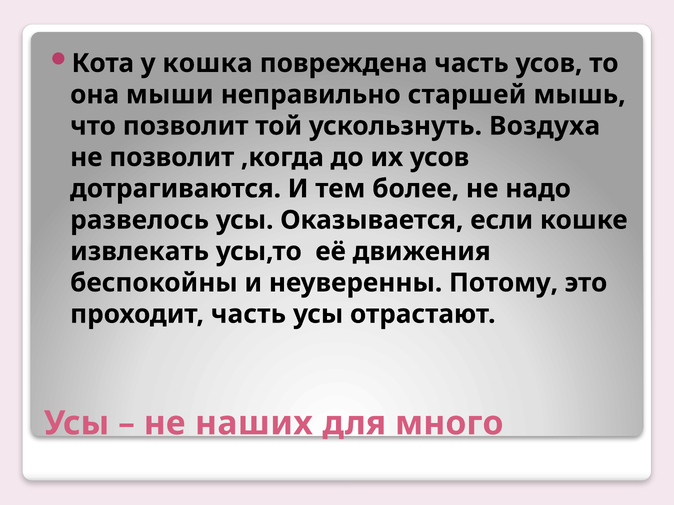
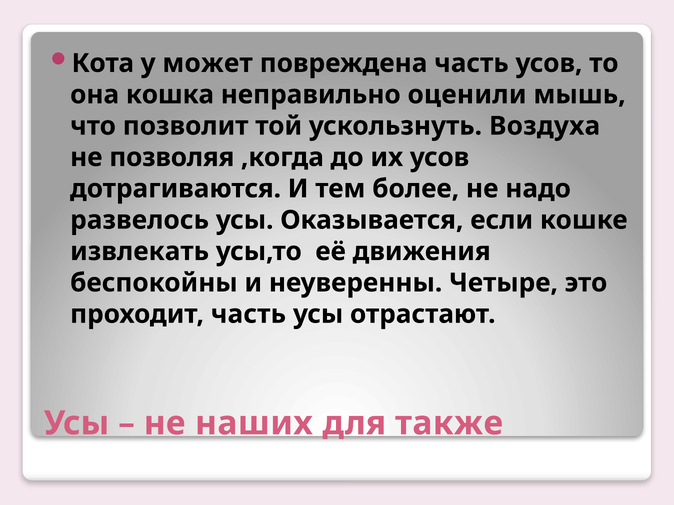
кошка: кошка -> может
мыши: мыши -> кошка
старшей: старшей -> оценили
не позволит: позволит -> позволяя
Потому: Потому -> Четыре
много: много -> также
